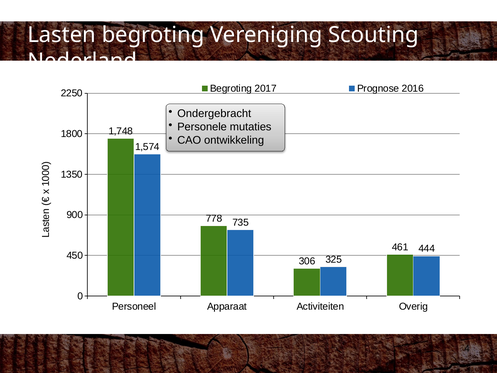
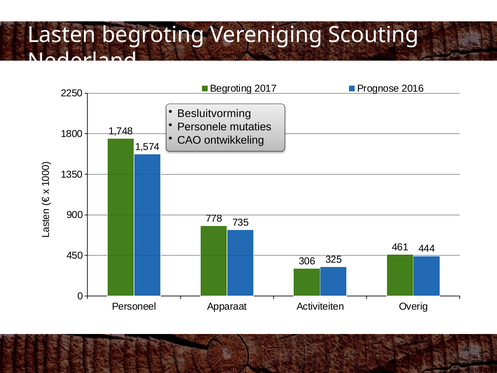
Ondergebracht: Ondergebracht -> Besluitvorming
